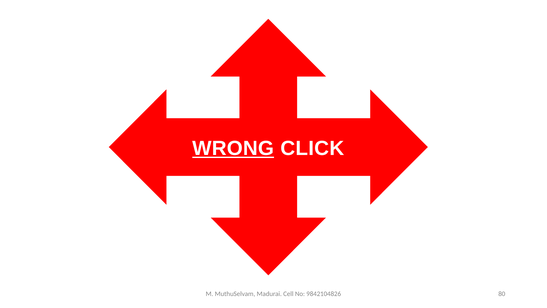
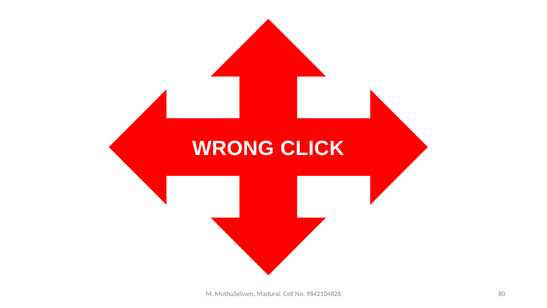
WRONG underline: present -> none
